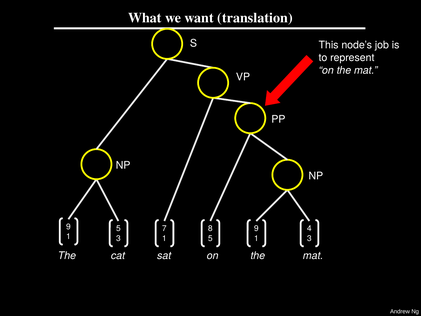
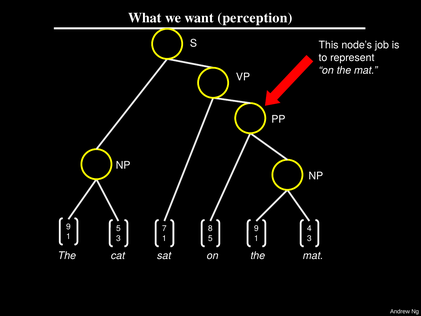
translation: translation -> perception
